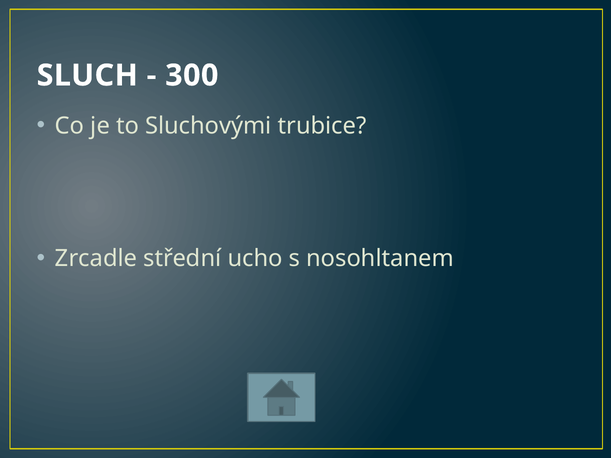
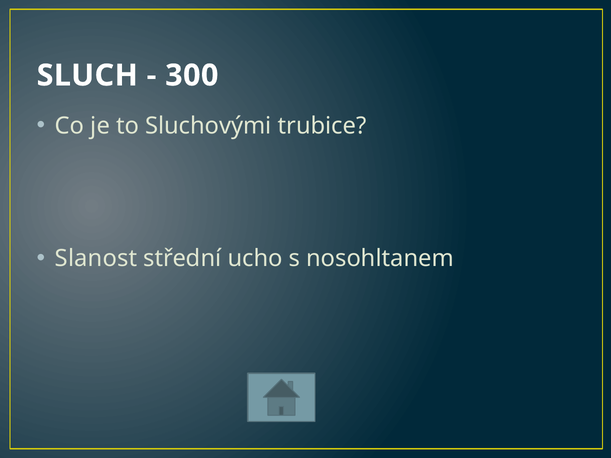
Zrcadle: Zrcadle -> Slanost
